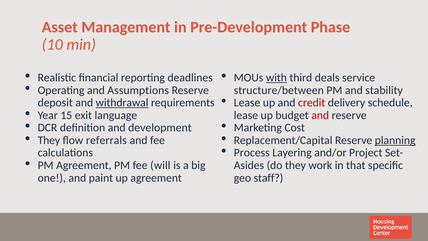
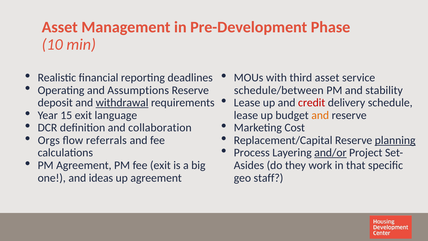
with underline: present -> none
third deals: deals -> asset
structure/between: structure/between -> schedule/between
and at (320, 115) colour: red -> orange
development: development -> collaboration
They at (49, 140): They -> Orgs
and/or underline: none -> present
fee will: will -> exit
paint: paint -> ideas
